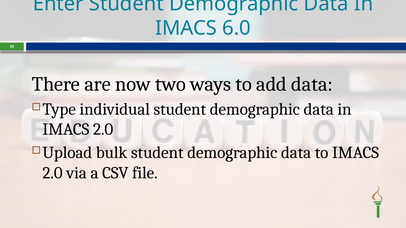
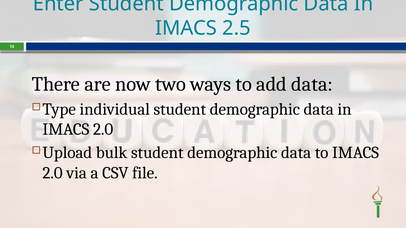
6.0: 6.0 -> 2.5
